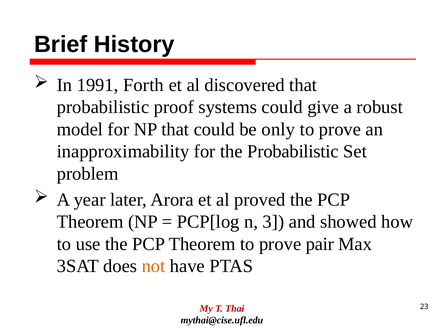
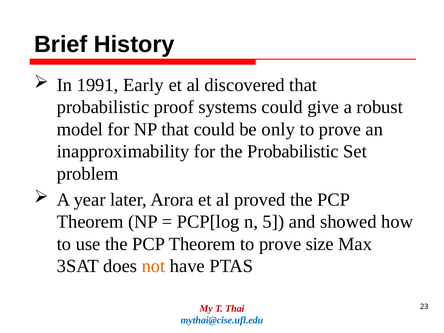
Forth: Forth -> Early
3: 3 -> 5
pair: pair -> size
mythai@cise.ufl.edu colour: black -> blue
